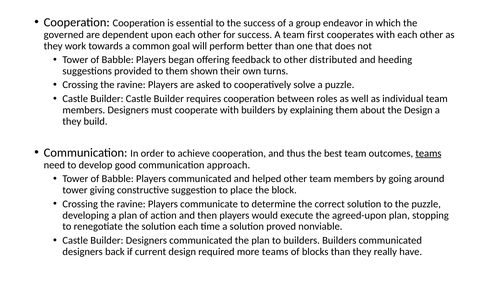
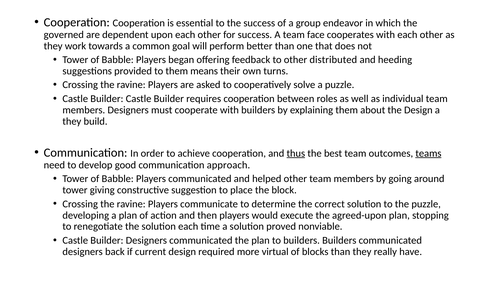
first: first -> face
shown: shown -> means
thus underline: none -> present
more teams: teams -> virtual
